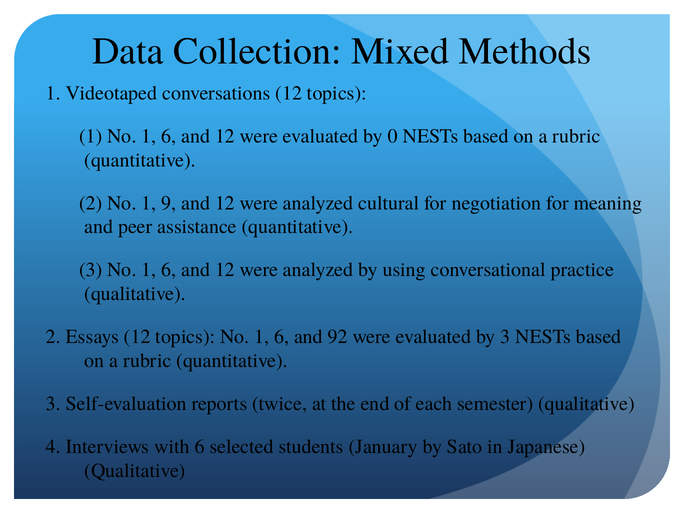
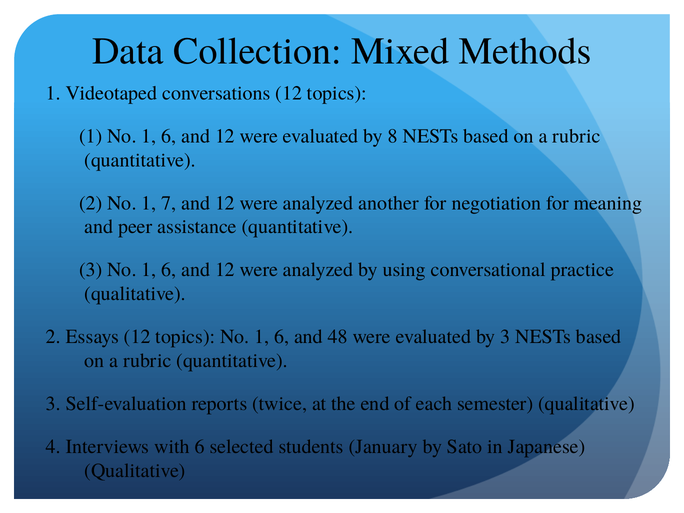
0: 0 -> 8
9: 9 -> 7
cultural: cultural -> another
92: 92 -> 48
